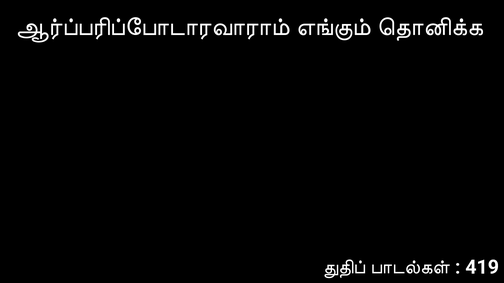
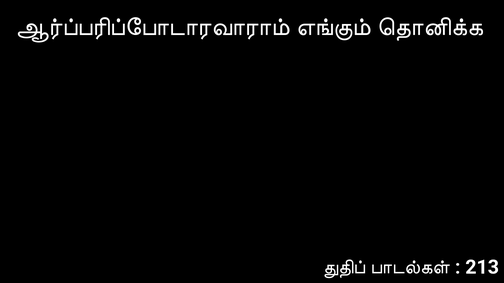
419: 419 -> 213
